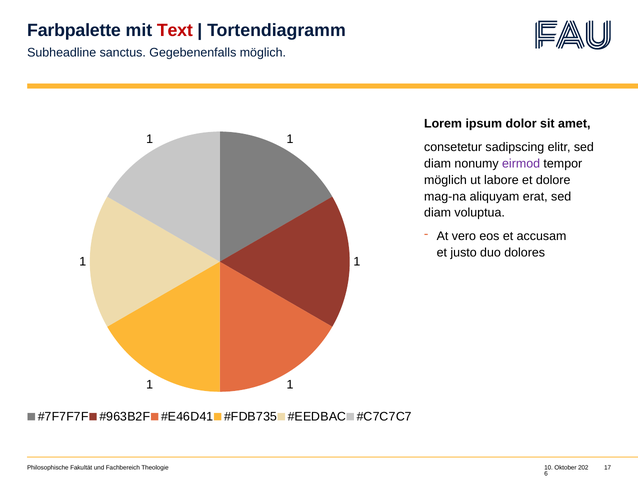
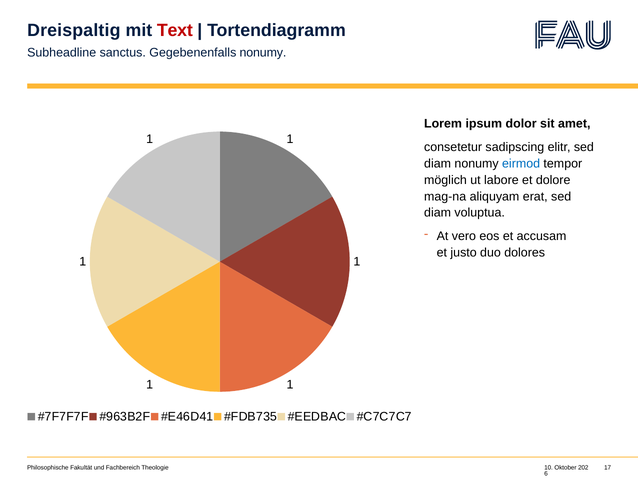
Farbpalette: Farbpalette -> Dreispaltig
Gegebenenfalls möglich: möglich -> nonumy
eirmod colour: purple -> blue
